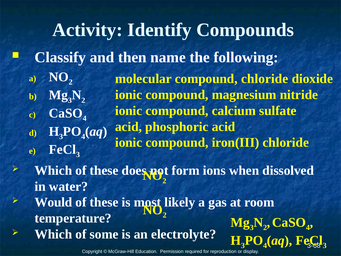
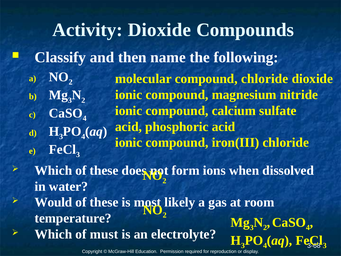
Activity Identify: Identify -> Dioxide
some: some -> must
